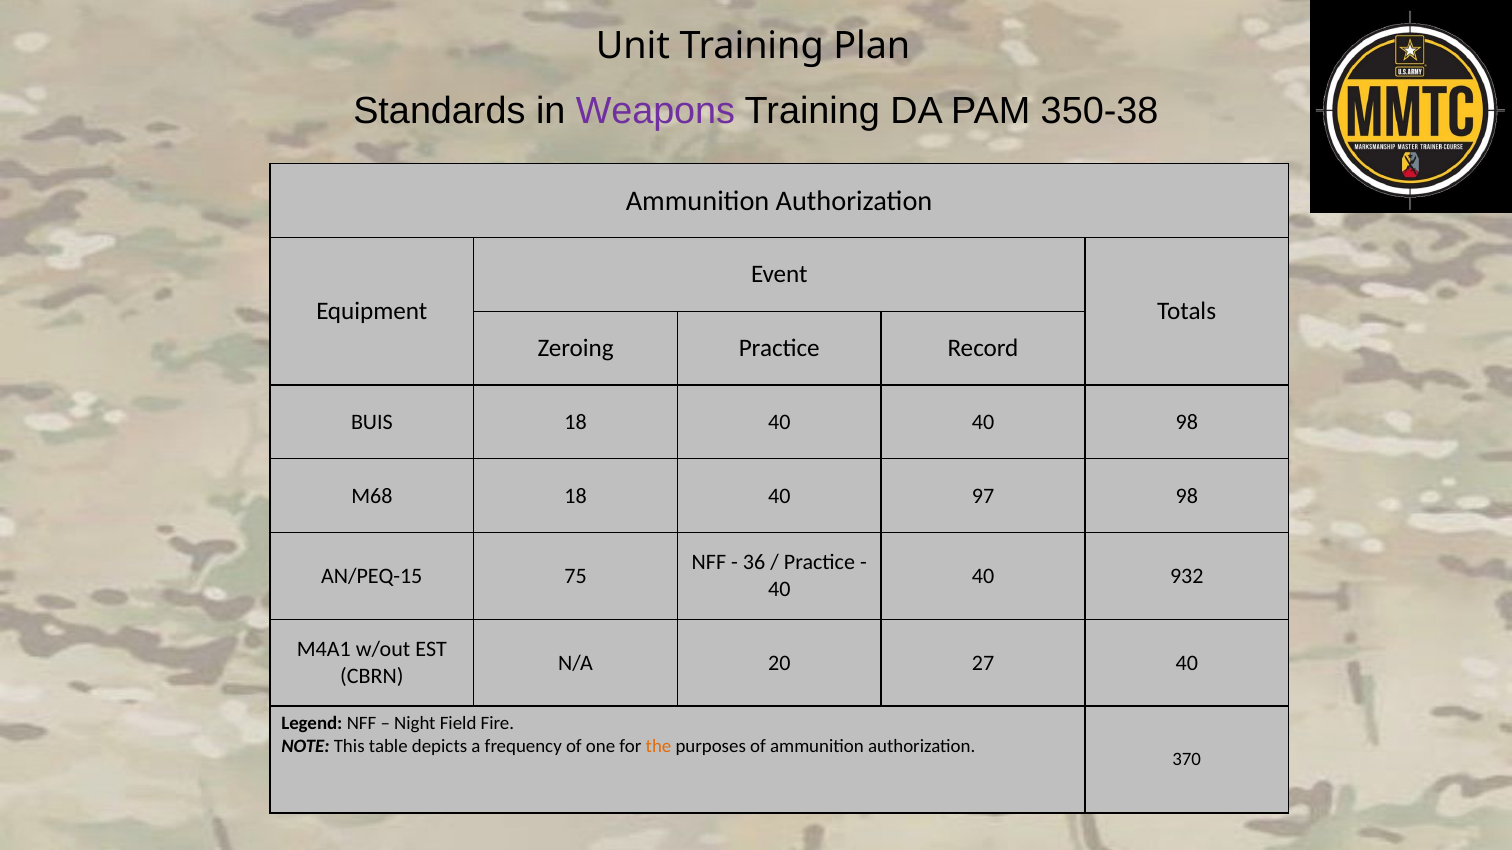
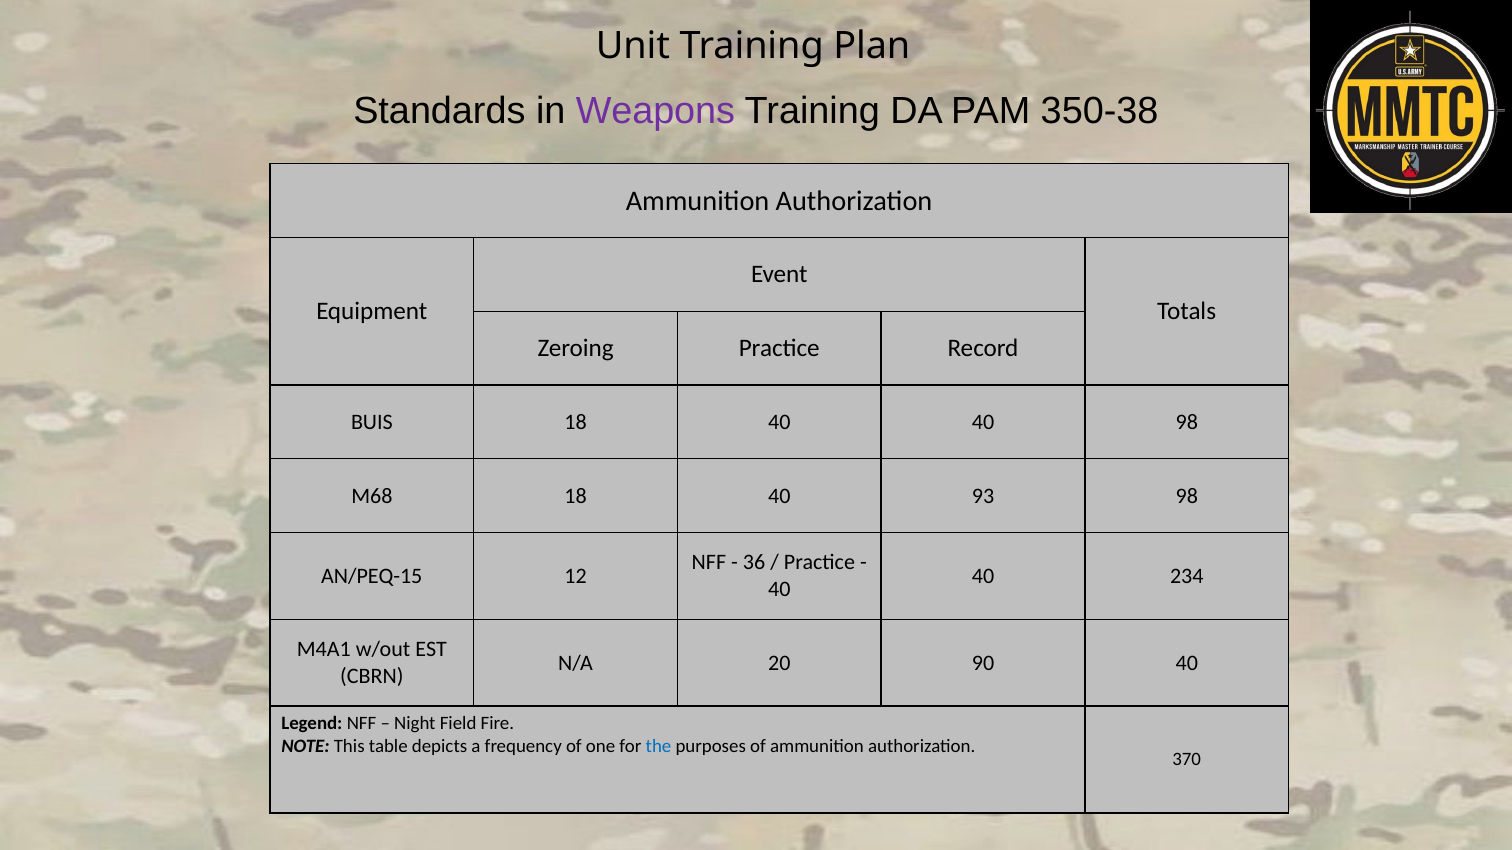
97: 97 -> 93
75: 75 -> 12
932: 932 -> 234
27: 27 -> 90
the colour: orange -> blue
